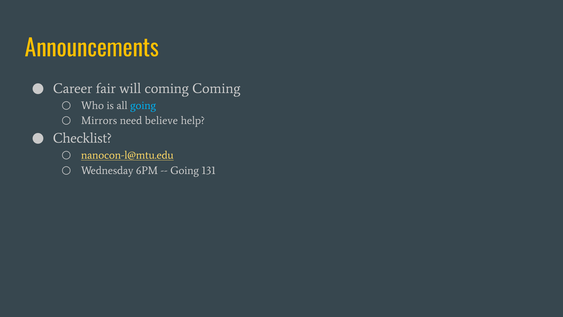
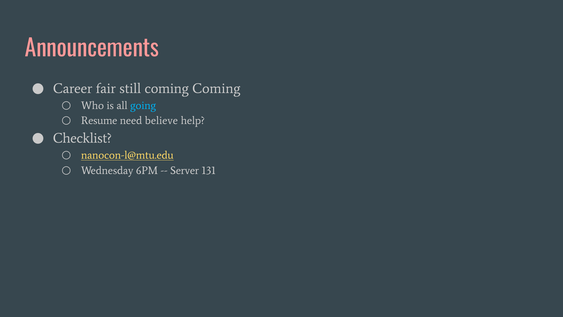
Announcements colour: yellow -> pink
will: will -> still
Mirrors: Mirrors -> Resume
Going at (185, 170): Going -> Server
